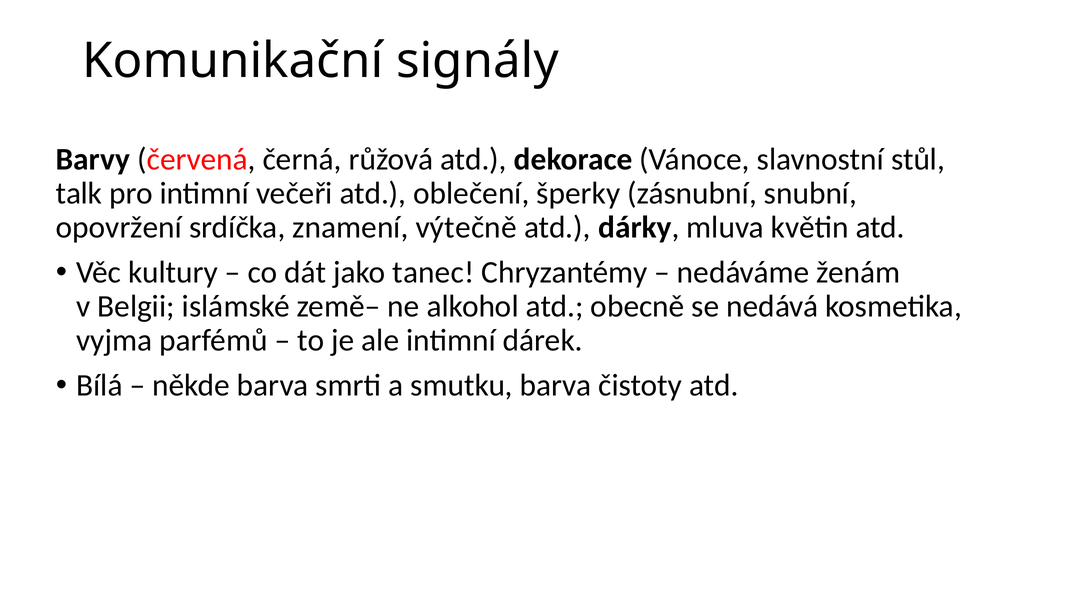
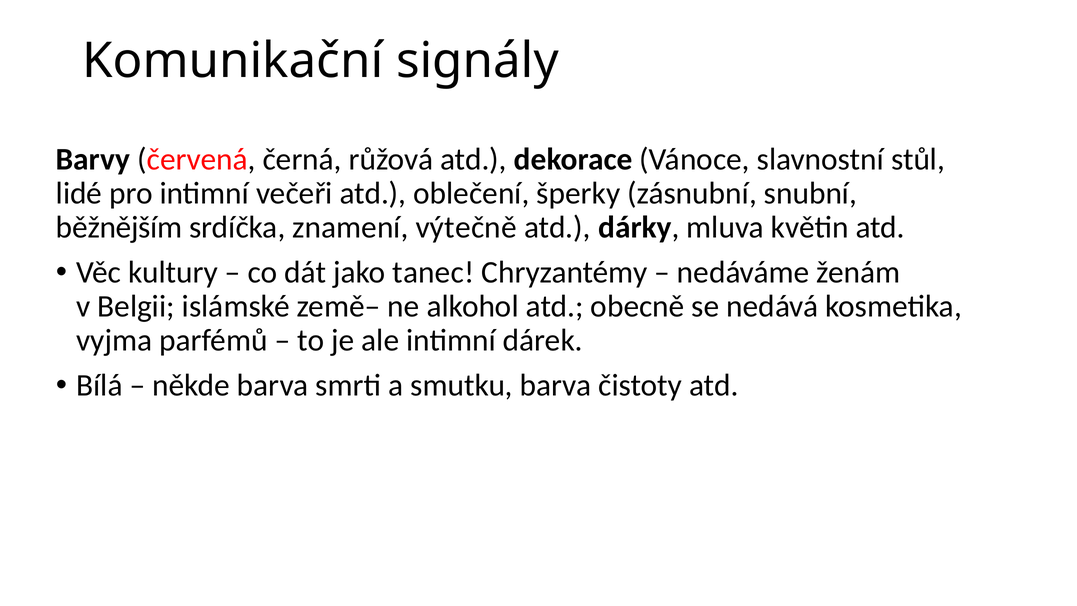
talk: talk -> lidé
opovržení: opovržení -> běžnějším
